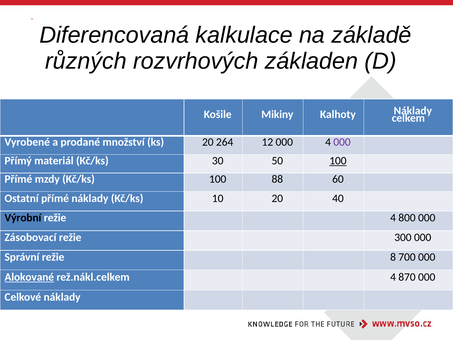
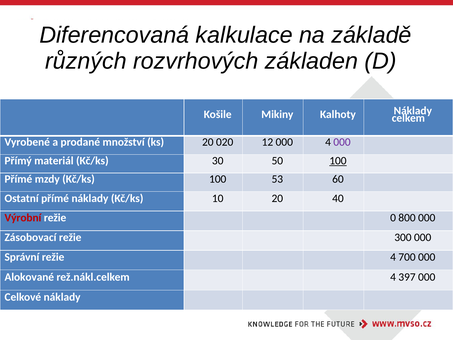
264: 264 -> 020
88: 88 -> 53
Výrobní colour: black -> red
režie 4: 4 -> 0
režie 8: 8 -> 4
Alokované underline: present -> none
870: 870 -> 397
